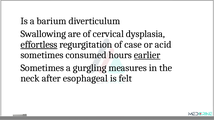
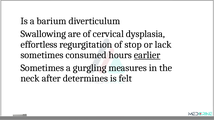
effortless underline: present -> none
case: case -> stop
acid: acid -> lack
esophageal: esophageal -> determines
